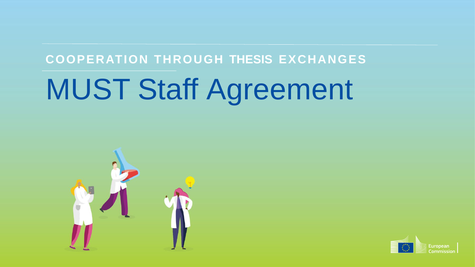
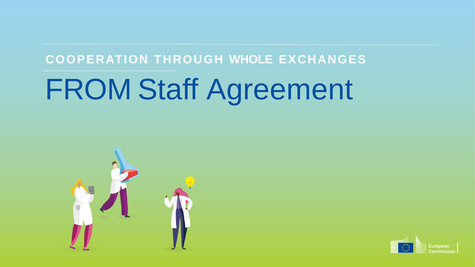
THESIS: THESIS -> WHOLE
MUST: MUST -> FROM
